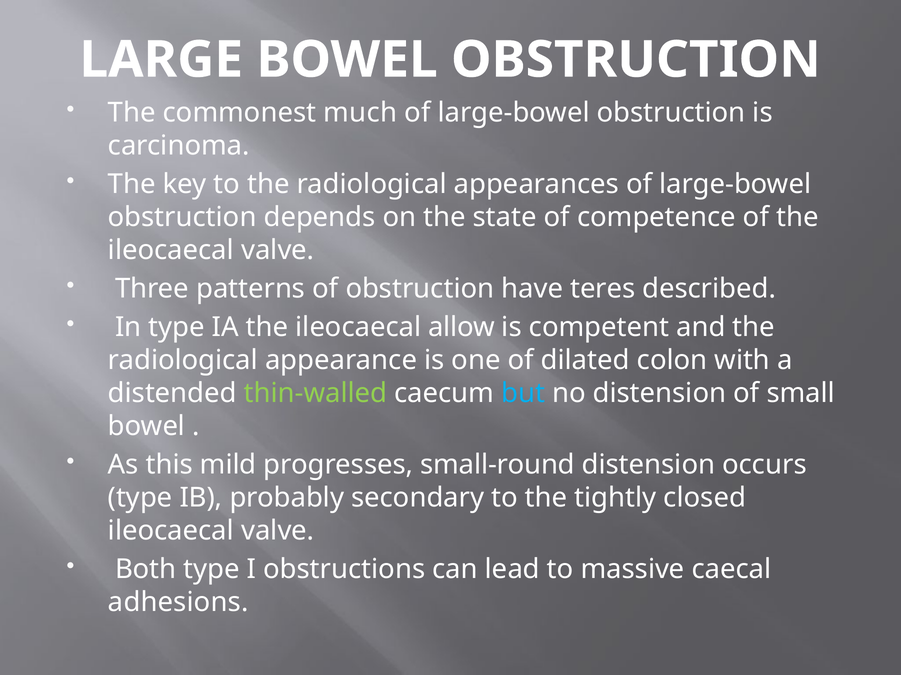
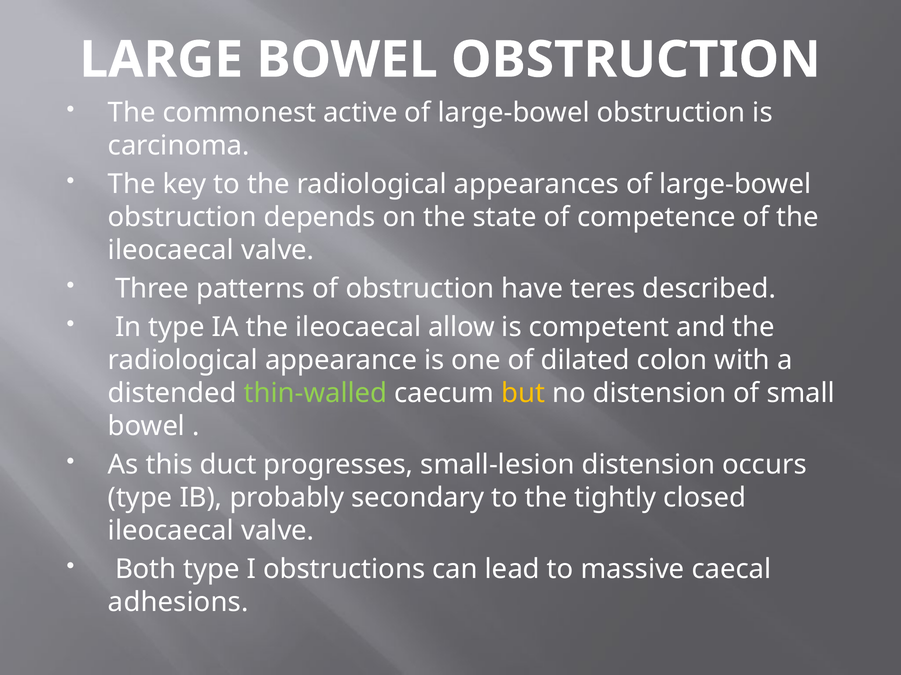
much: much -> active
but colour: light blue -> yellow
mild: mild -> duct
small-round: small-round -> small-lesion
